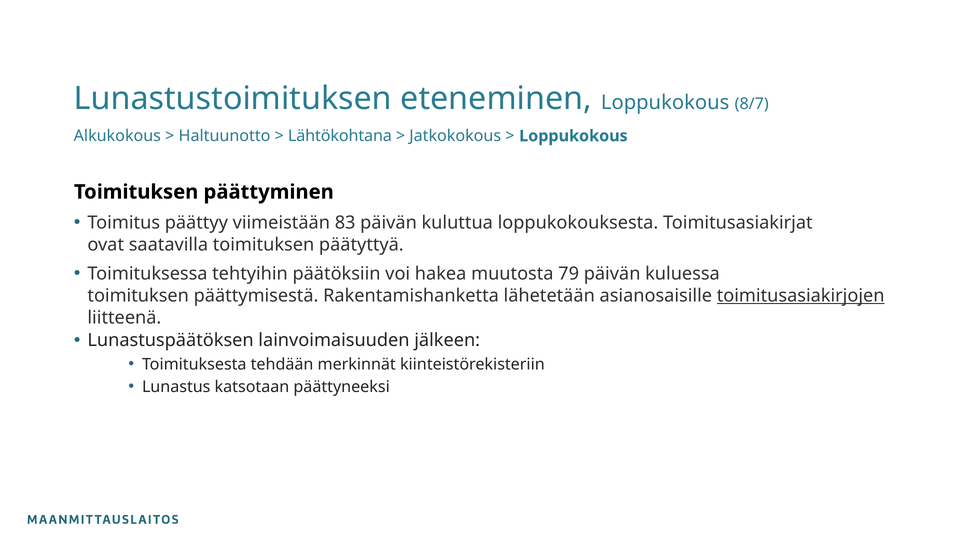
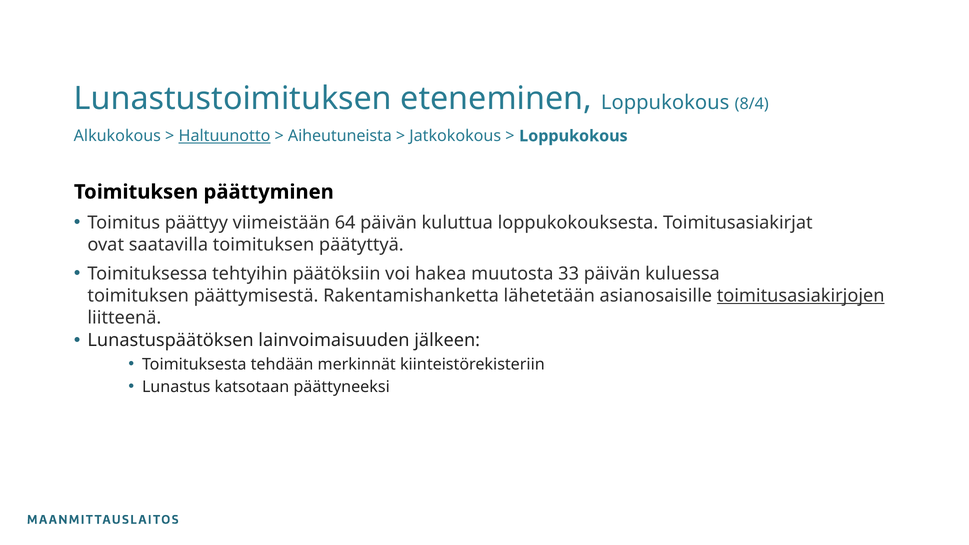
8/7: 8/7 -> 8/4
Haltuunotto underline: none -> present
Lähtökohtana: Lähtökohtana -> Aiheutuneista
83: 83 -> 64
79: 79 -> 33
